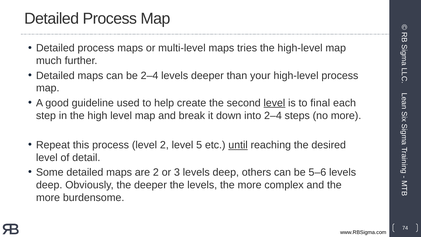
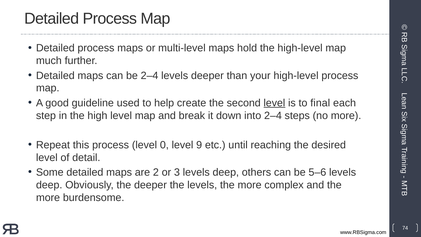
tries: tries -> hold
level 2: 2 -> 0
5: 5 -> 9
until underline: present -> none
